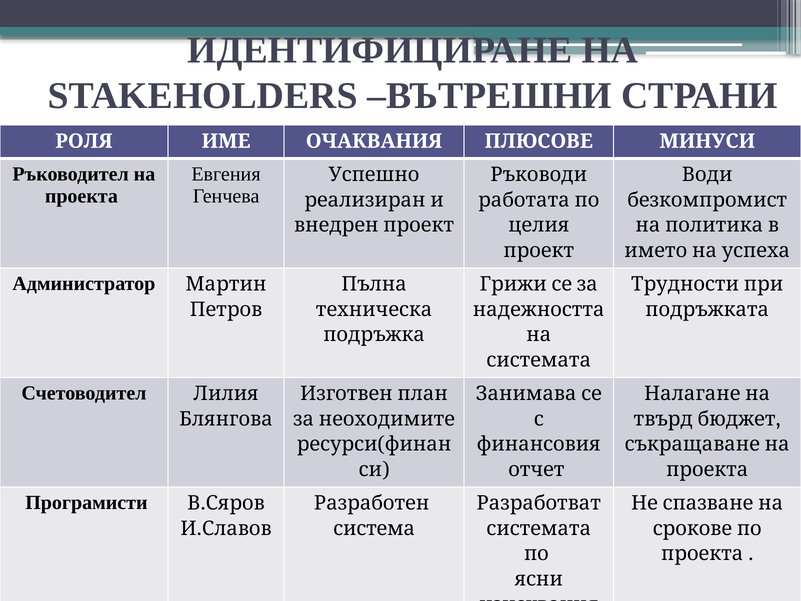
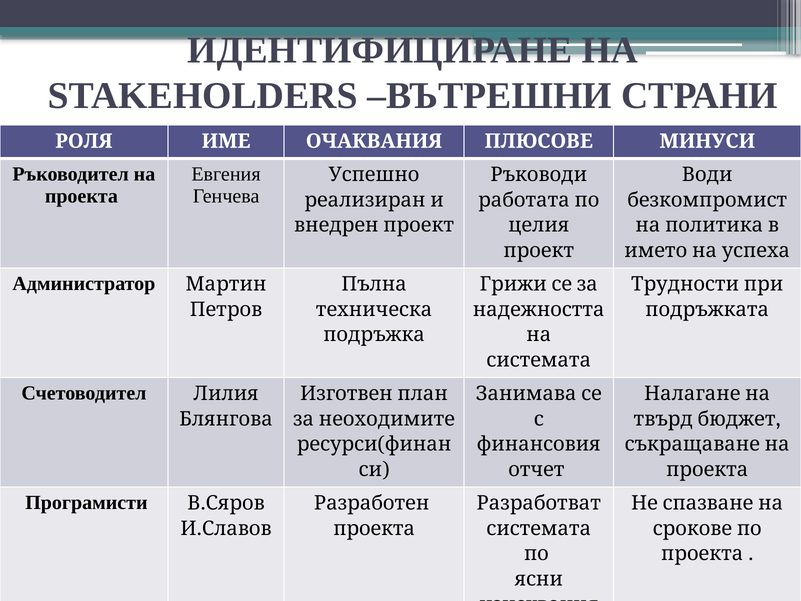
система at (374, 528): система -> проекта
